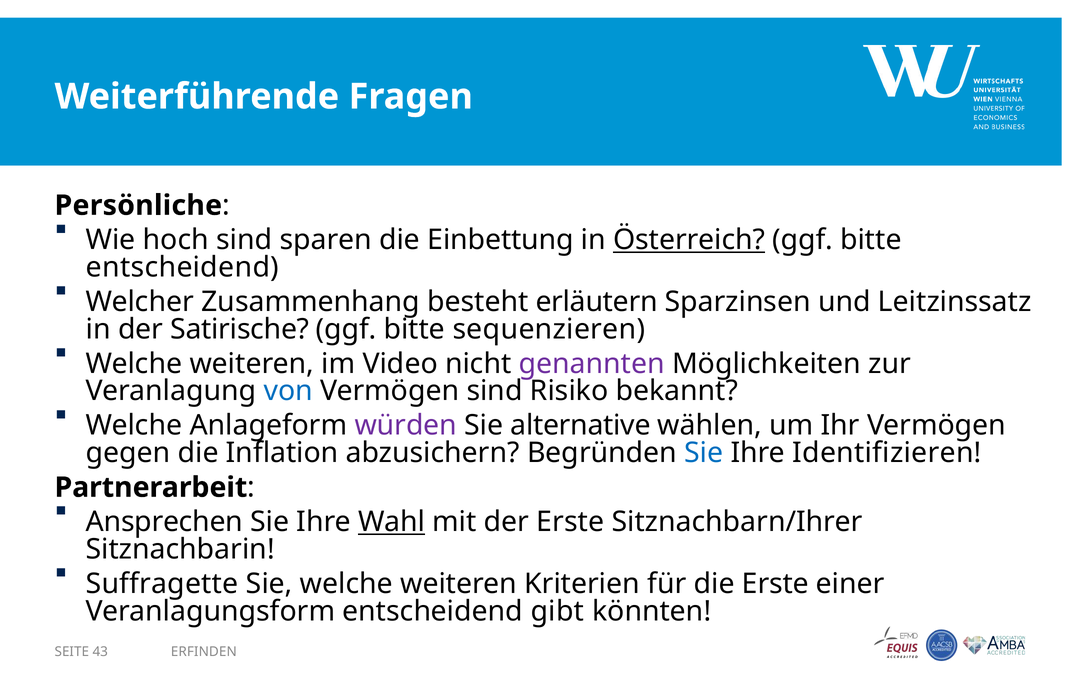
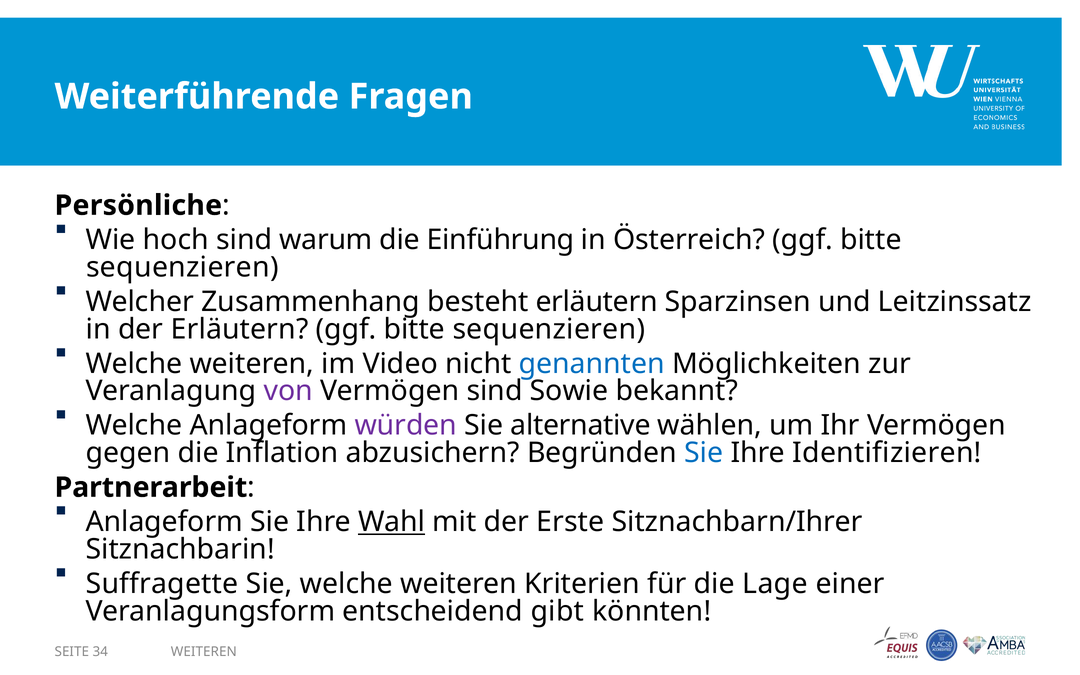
sparen: sparen -> warum
Einbettung: Einbettung -> Einführung
Österreich underline: present -> none
entscheidend at (182, 267): entscheidend -> sequenzieren
der Satirische: Satirische -> Erläutern
genannten colour: purple -> blue
von colour: blue -> purple
Risiko: Risiko -> Sowie
Ansprechen at (164, 522): Ansprechen -> Anlageform
die Erste: Erste -> Lage
43: 43 -> 34
ERFINDEN at (204, 652): ERFINDEN -> WEITEREN
